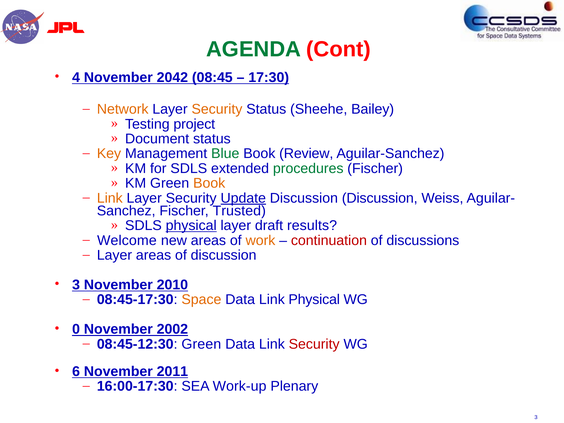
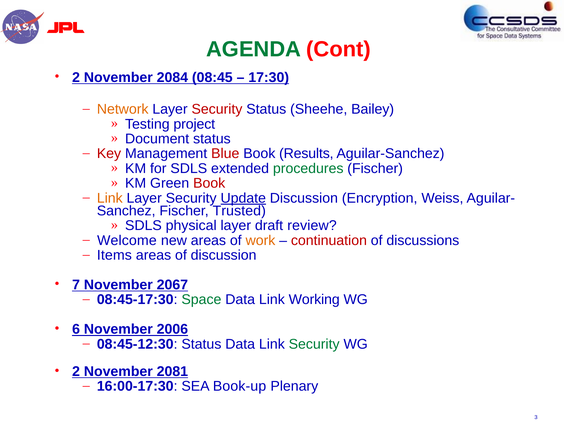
4 at (76, 77): 4 -> 2
2042: 2042 -> 2084
Security at (217, 109) colour: orange -> red
Key colour: orange -> red
Blue colour: green -> red
Review: Review -> Results
Book at (209, 183) colour: orange -> red
Discussion Discussion: Discussion -> Encryption
physical at (191, 226) underline: present -> none
results: results -> review
Layer at (114, 255): Layer -> Items
3 at (76, 285): 3 -> 7
2010: 2010 -> 2067
Space colour: orange -> green
Link Physical: Physical -> Working
0: 0 -> 6
2002: 2002 -> 2006
08:45-12:30 Green: Green -> Status
Security at (314, 344) colour: red -> green
6 at (76, 372): 6 -> 2
2011: 2011 -> 2081
Work-up: Work-up -> Book-up
